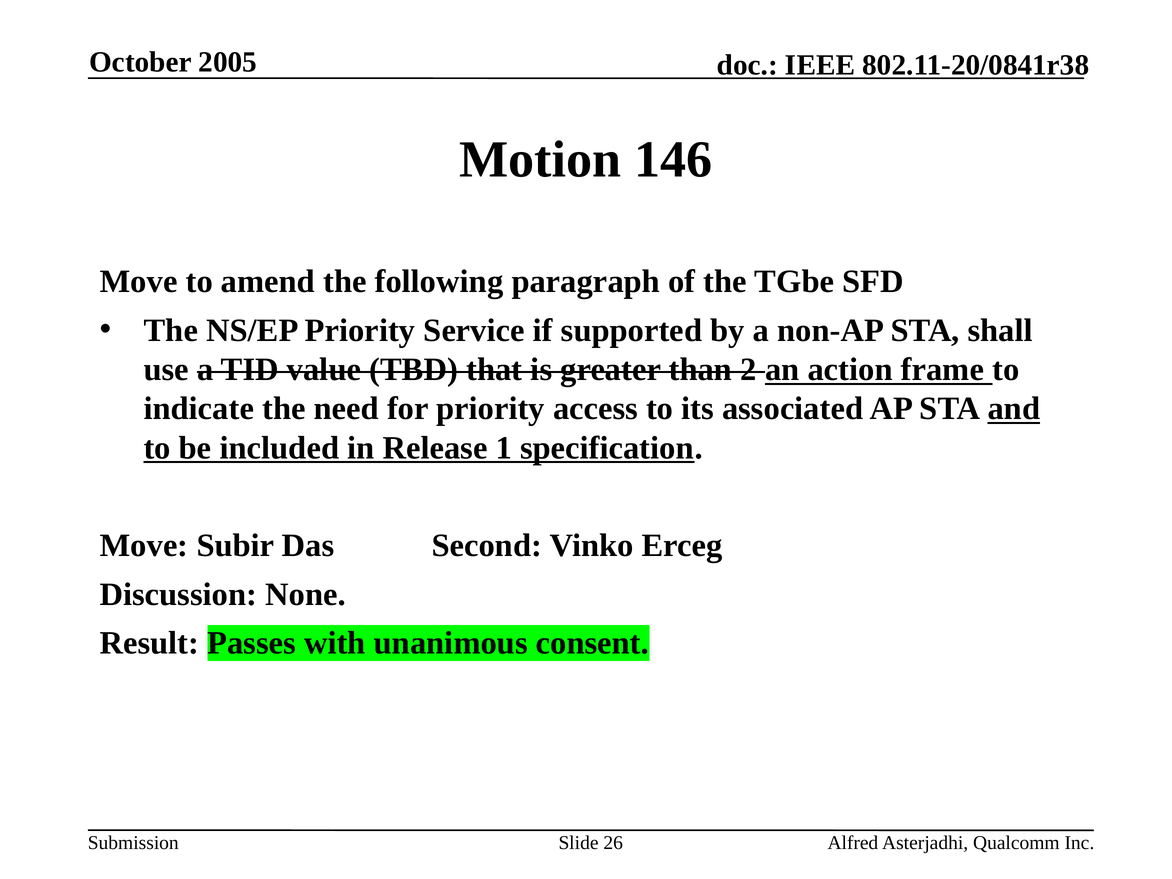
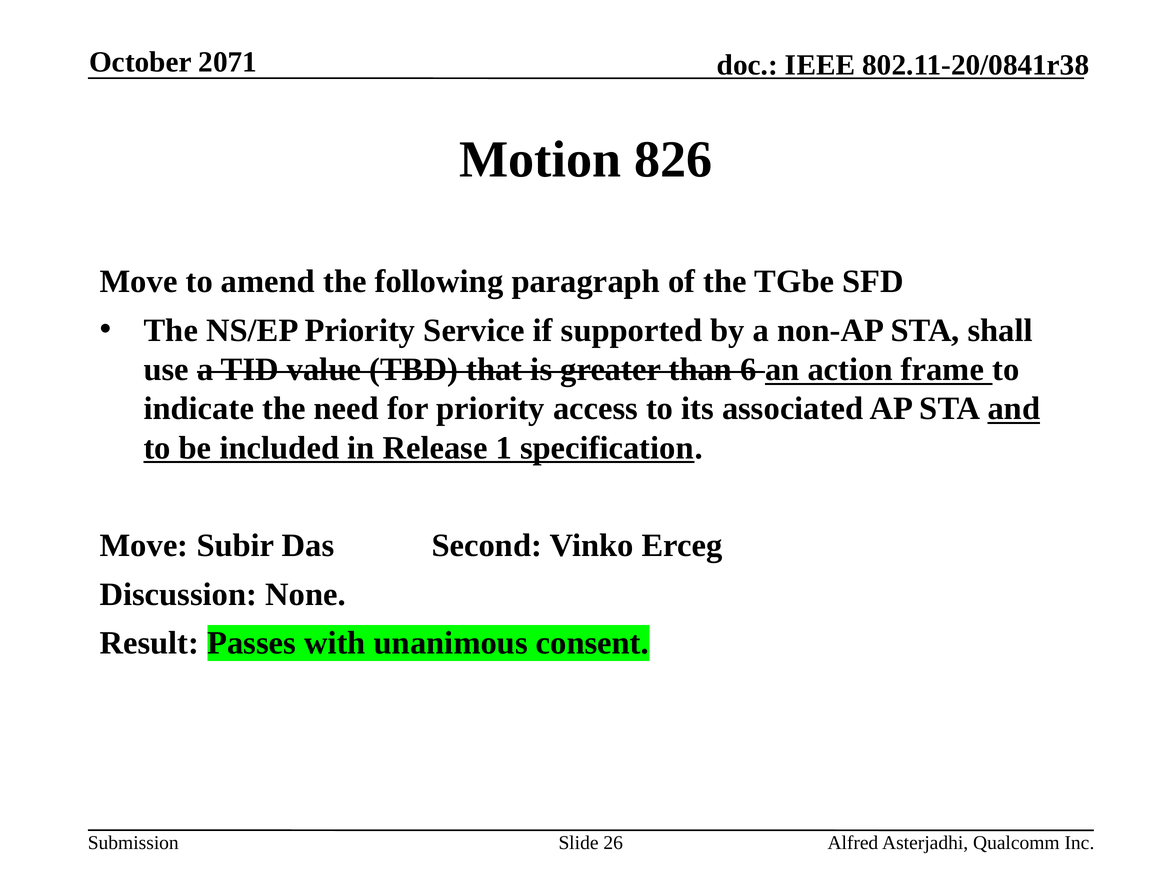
2005: 2005 -> 2071
146: 146 -> 826
2: 2 -> 6
